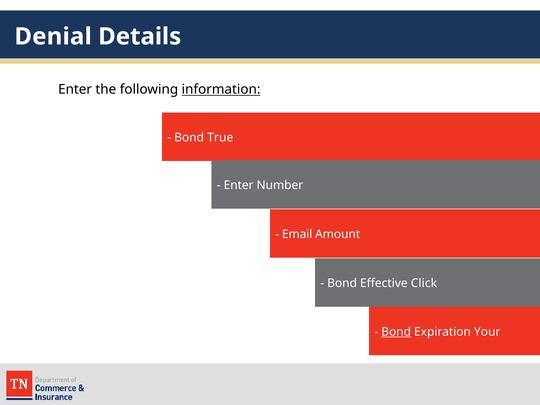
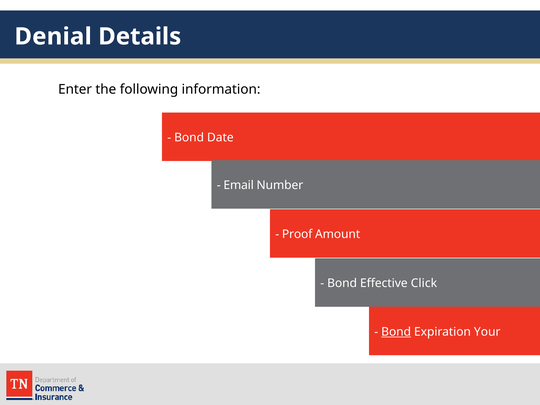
information underline: present -> none
True: True -> Date
Enter at (239, 185): Enter -> Email
Email: Email -> Proof
